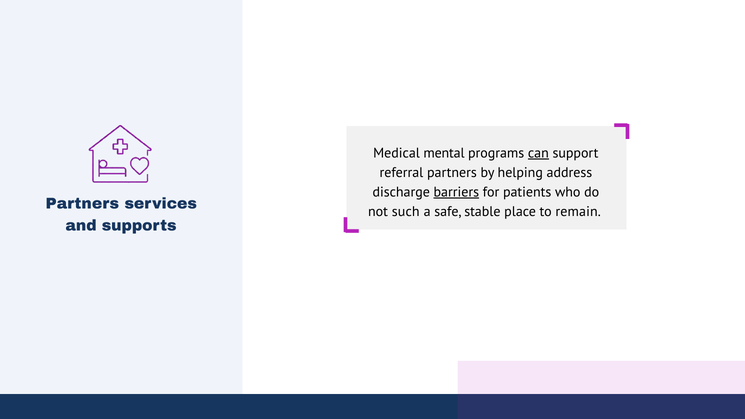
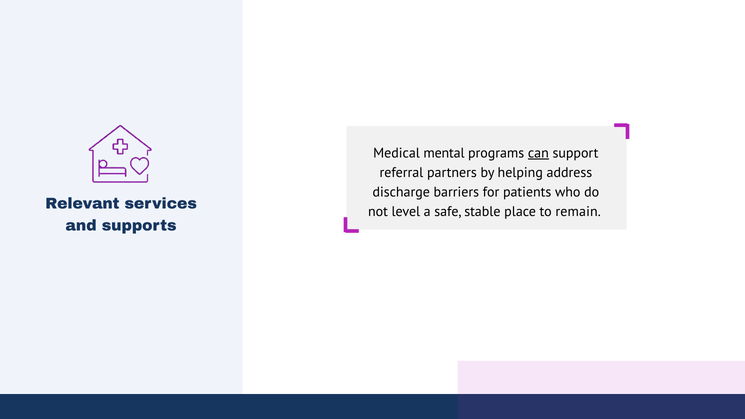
barriers underline: present -> none
Partners at (82, 204): Partners -> Relevant
such: such -> level
